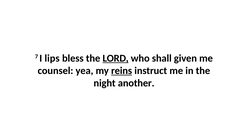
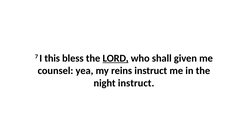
lips: lips -> this
reins underline: present -> none
night another: another -> instruct
